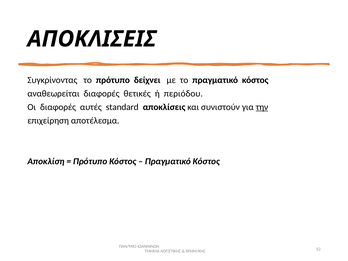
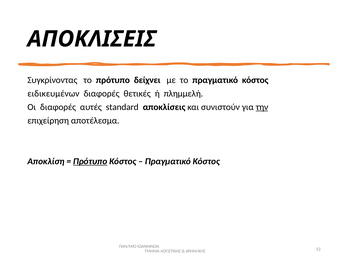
αναθεωρείται: αναθεωρείται -> ειδικευμένων
περιόδου: περιόδου -> πλημμελή
Πρότυπο at (90, 161) underline: none -> present
